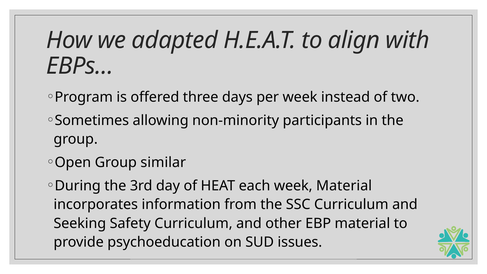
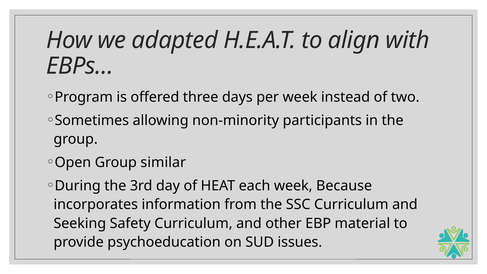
week Material: Material -> Because
